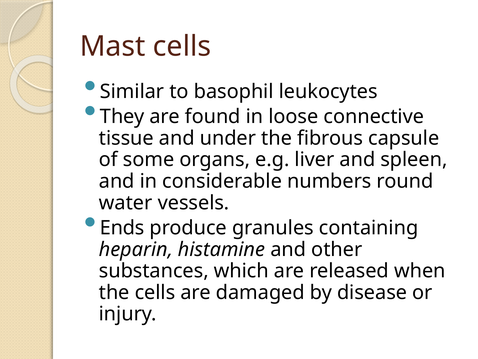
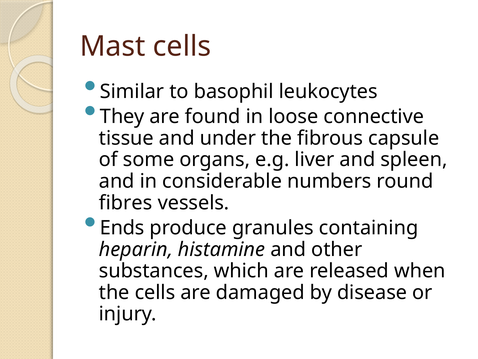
water: water -> fibres
